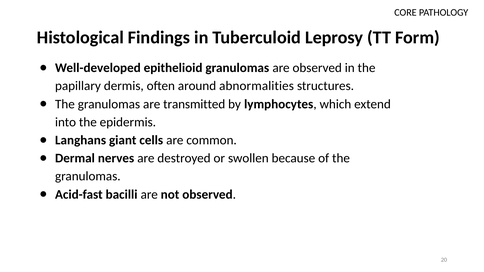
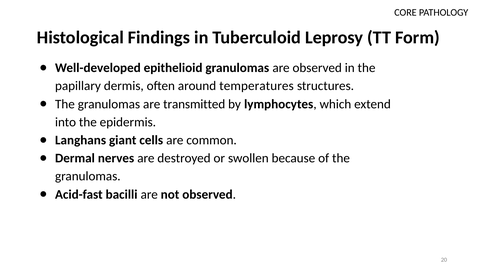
abnormalities: abnormalities -> temperatures
